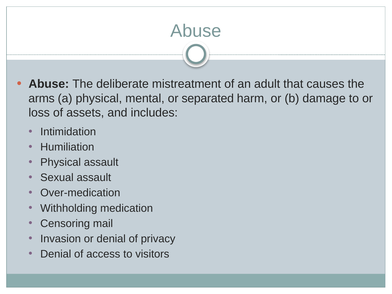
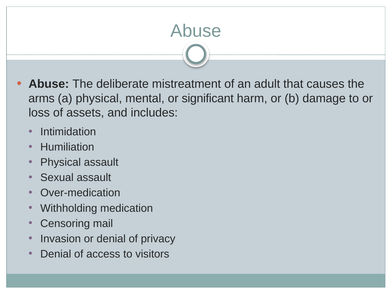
separated: separated -> significant
